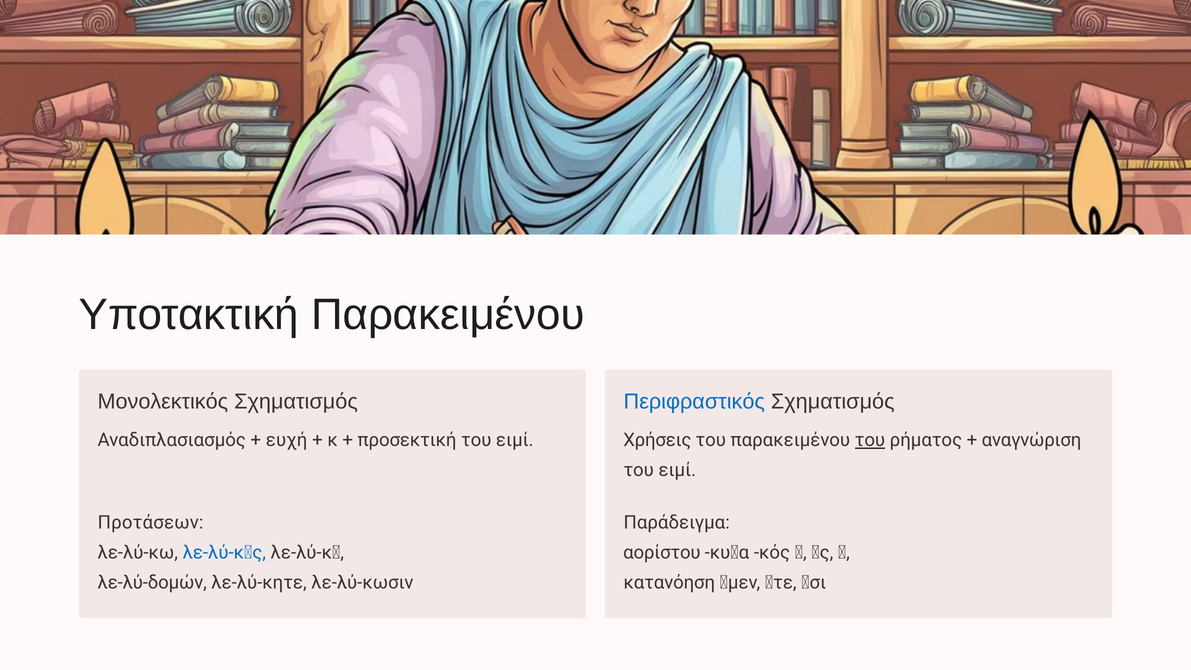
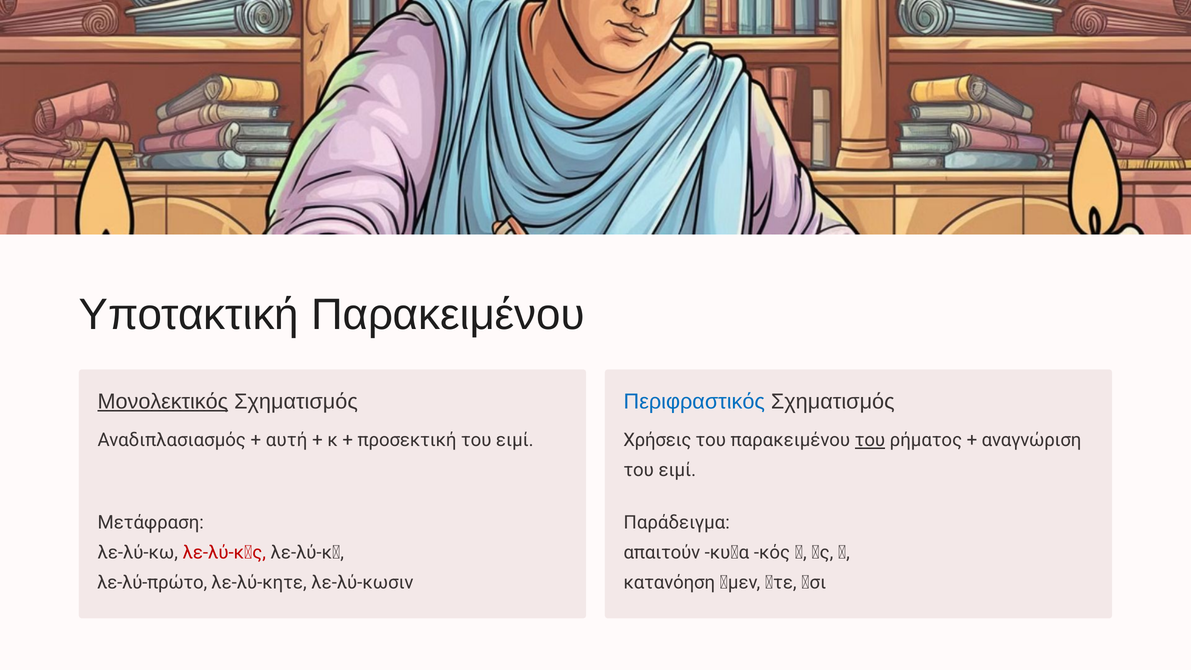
Μονολεκτικός underline: none -> present
ευχή: ευχή -> αυτή
Προτάσεων: Προτάσεων -> Μετάφραση
λε-λύ-κῃς colour: blue -> red
αορίστου: αορίστου -> απαιτούν
λε-λύ-δομών: λε-λύ-δομών -> λε-λύ-πρώτο
